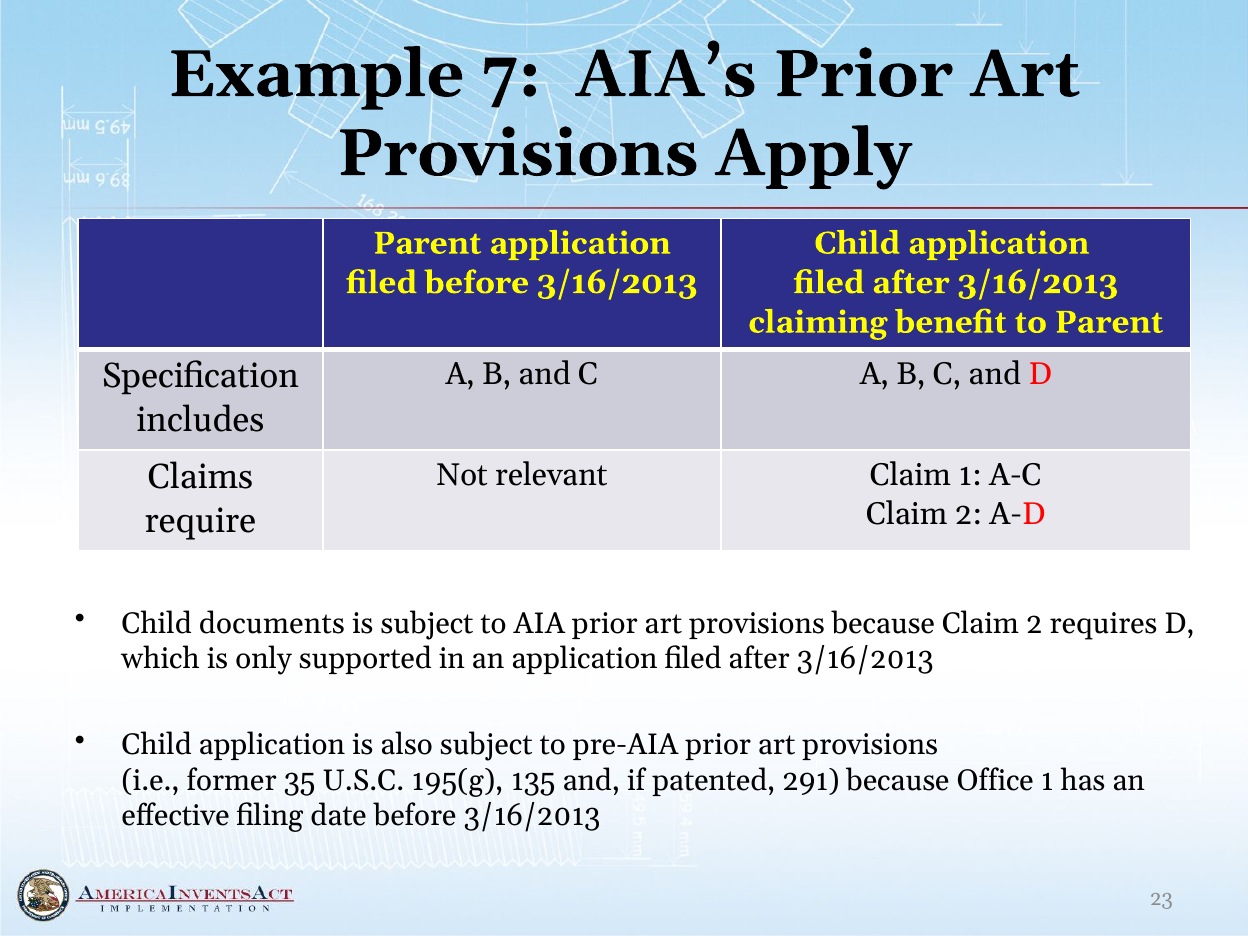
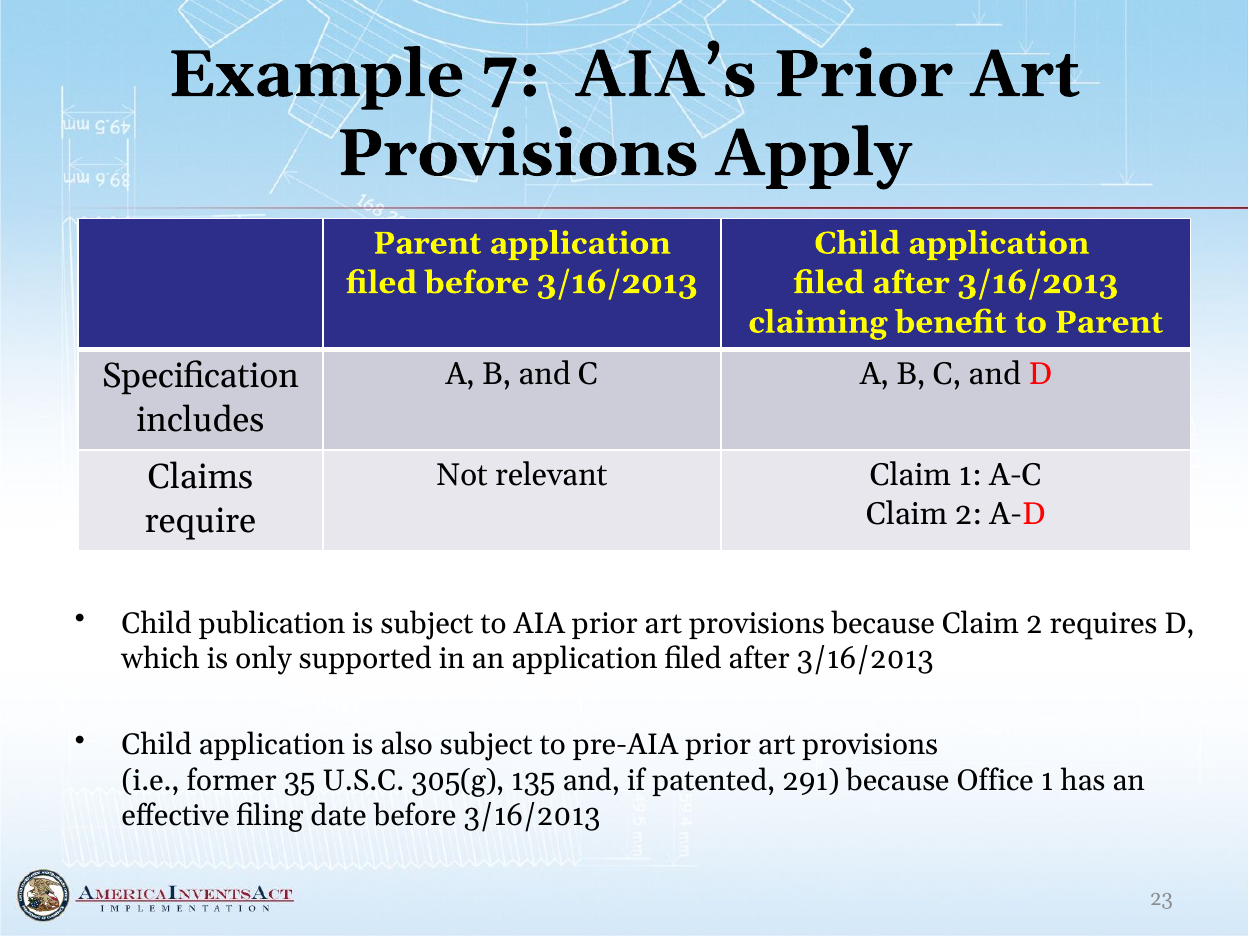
documents: documents -> publication
195(g: 195(g -> 305(g
